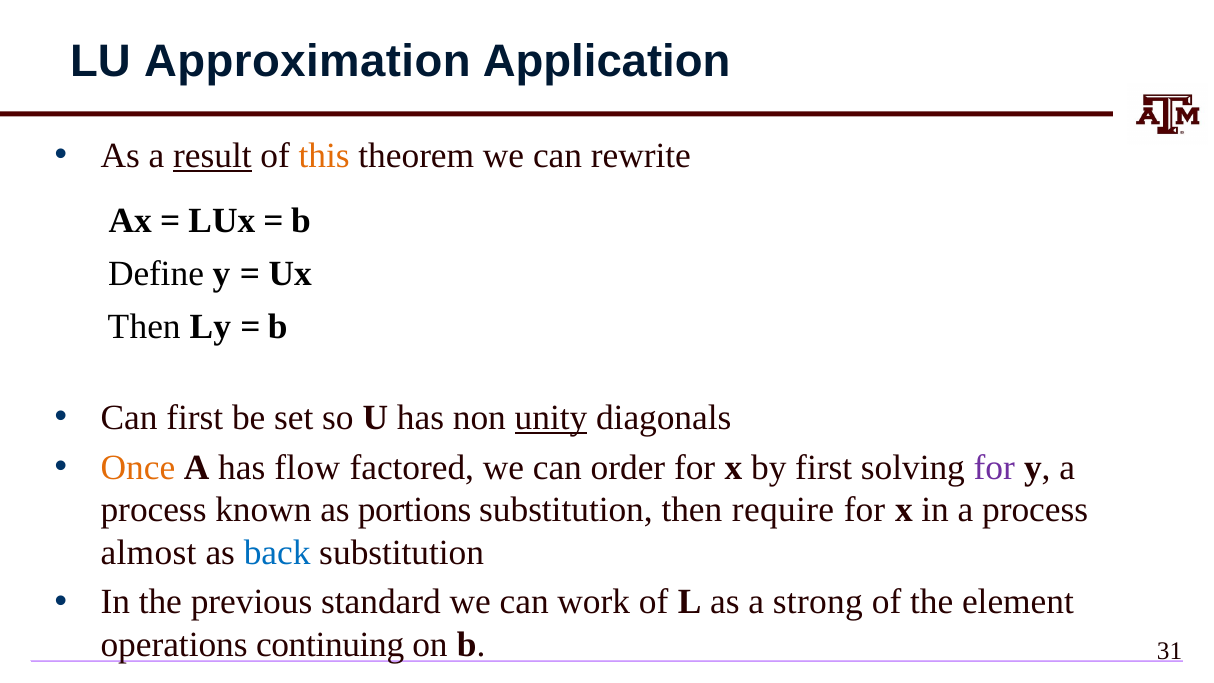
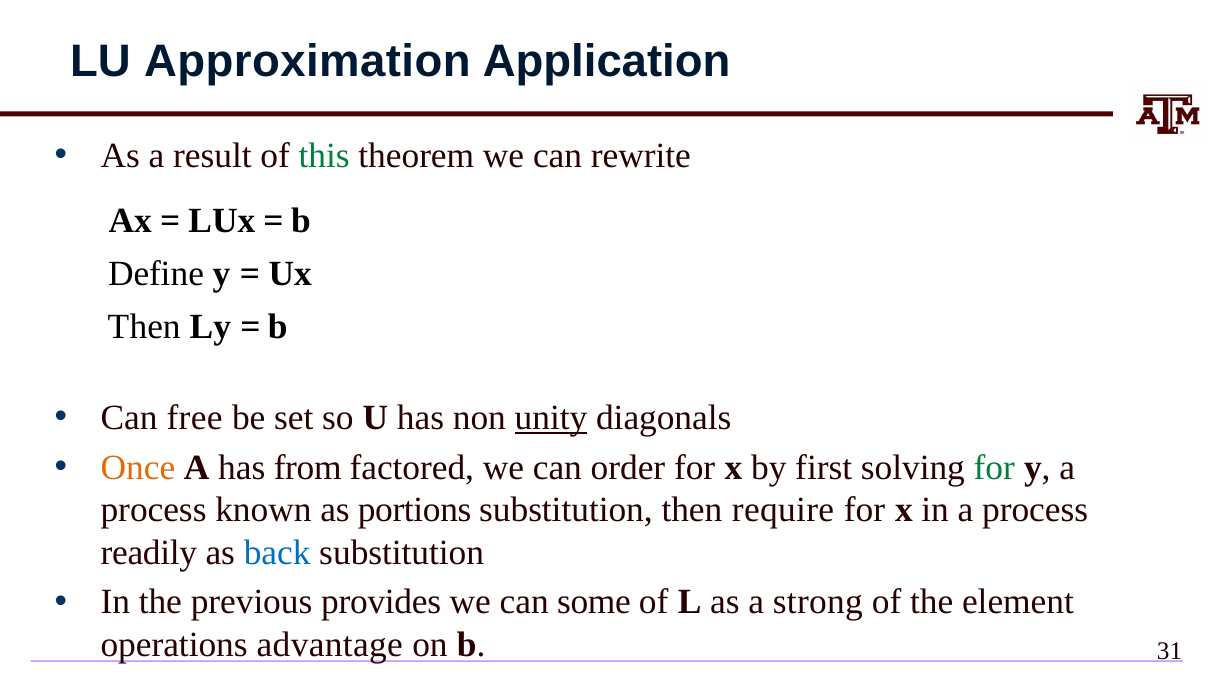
result underline: present -> none
this colour: orange -> green
Can first: first -> free
flow: flow -> from
for at (994, 468) colour: purple -> green
almost: almost -> readily
standard: standard -> provides
work: work -> some
continuing: continuing -> advantage
